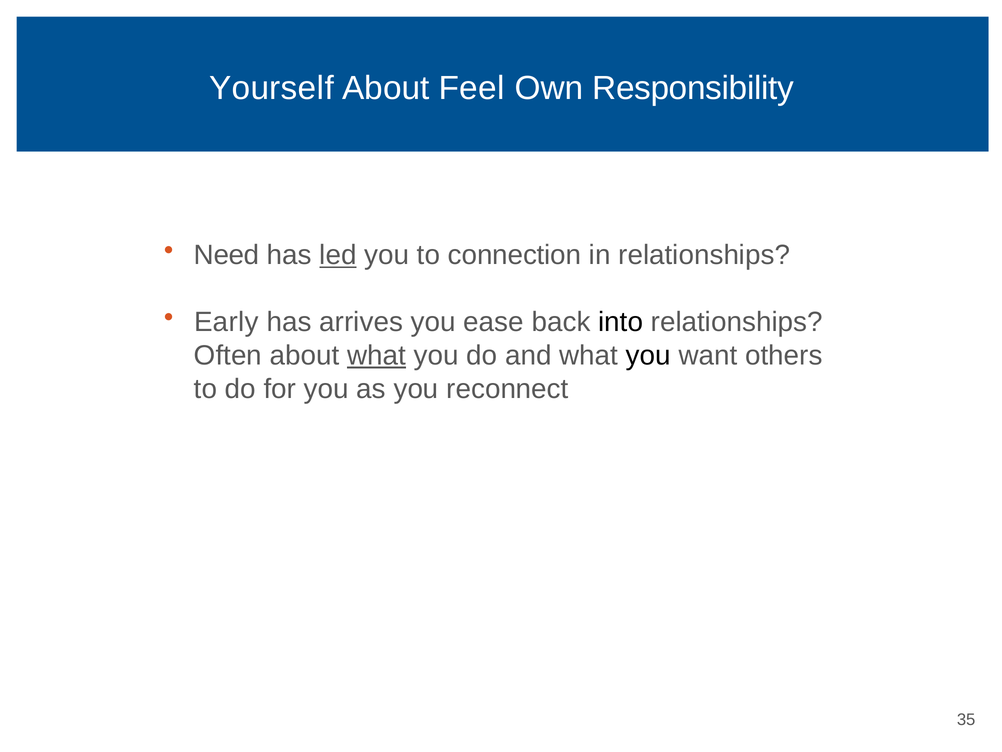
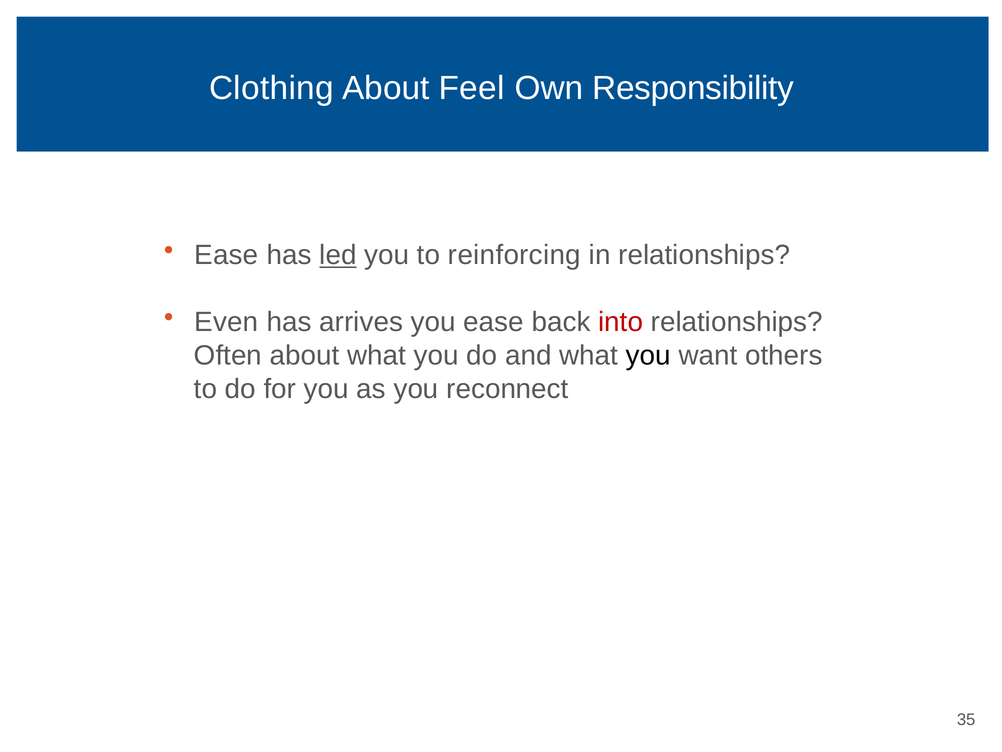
Yourself: Yourself -> Clothing
Need at (227, 255): Need -> Ease
connection: connection -> reinforcing
Early: Early -> Even
into colour: black -> red
what at (377, 355) underline: present -> none
